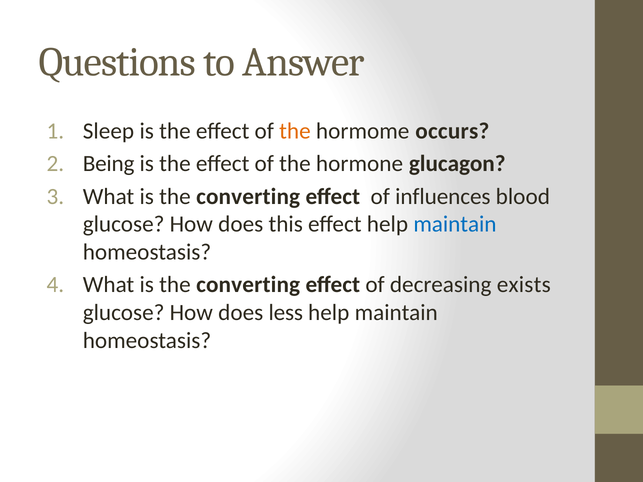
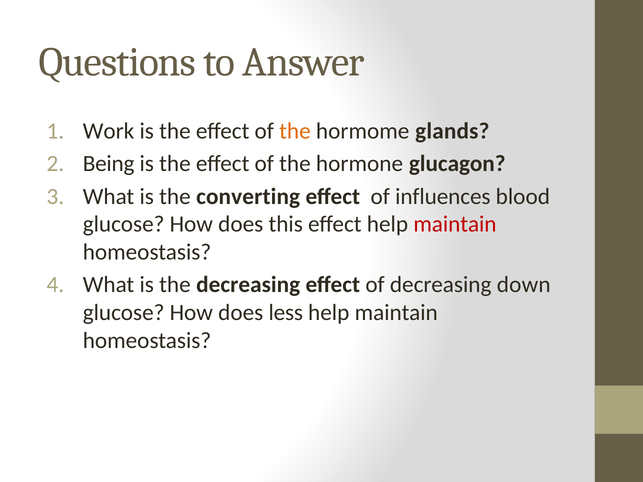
Sleep: Sleep -> Work
occurs: occurs -> glands
maintain at (455, 224) colour: blue -> red
converting at (248, 285): converting -> decreasing
exists: exists -> down
